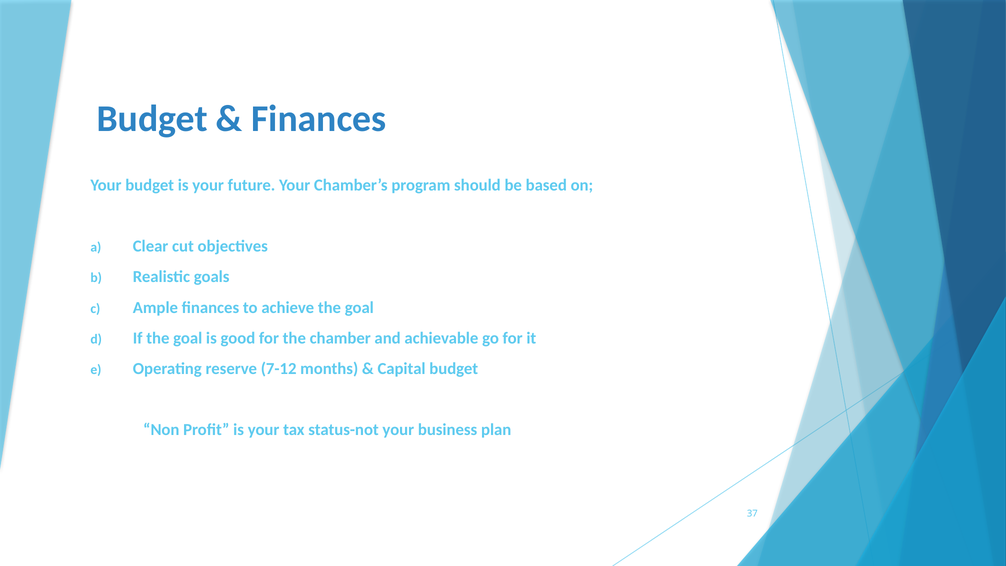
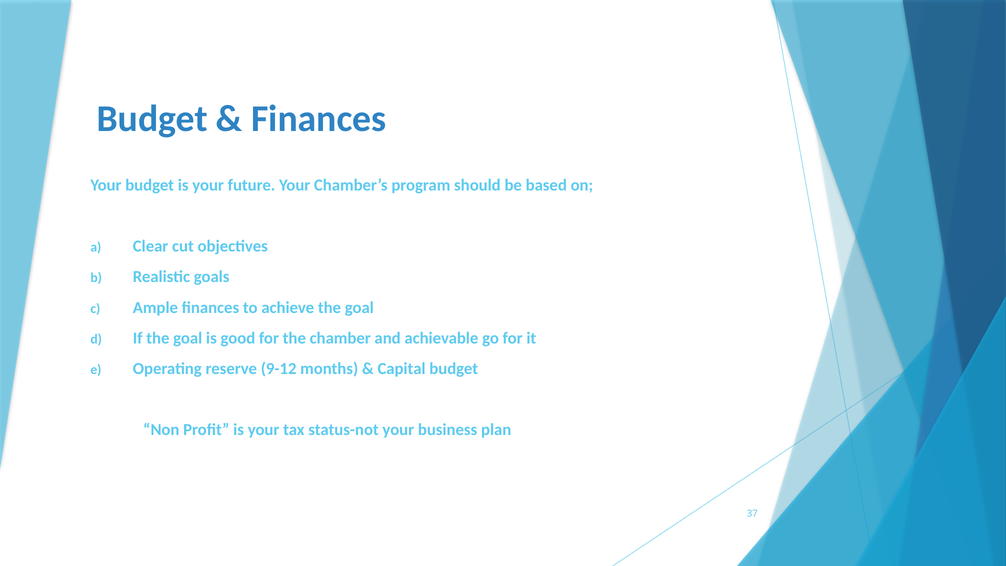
7-12: 7-12 -> 9-12
